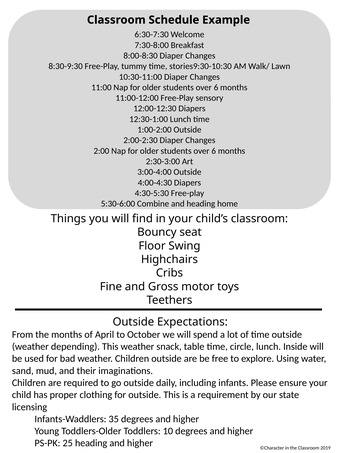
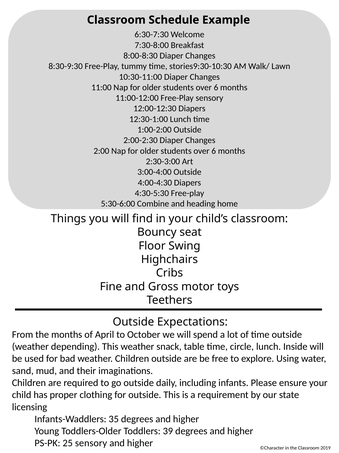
10: 10 -> 39
25 heading: heading -> sensory
